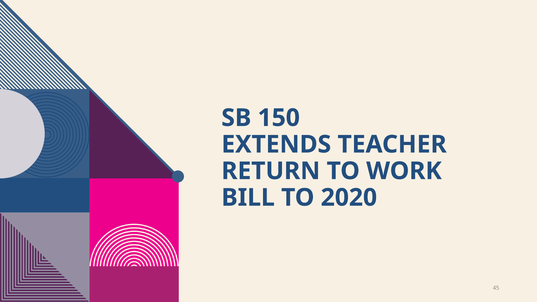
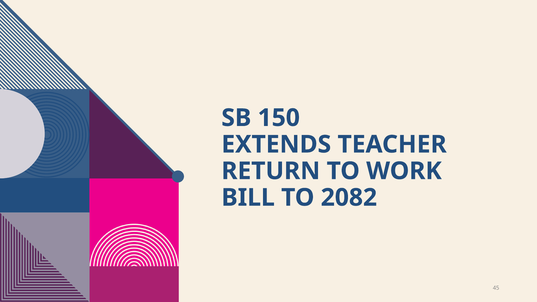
2020: 2020 -> 2082
